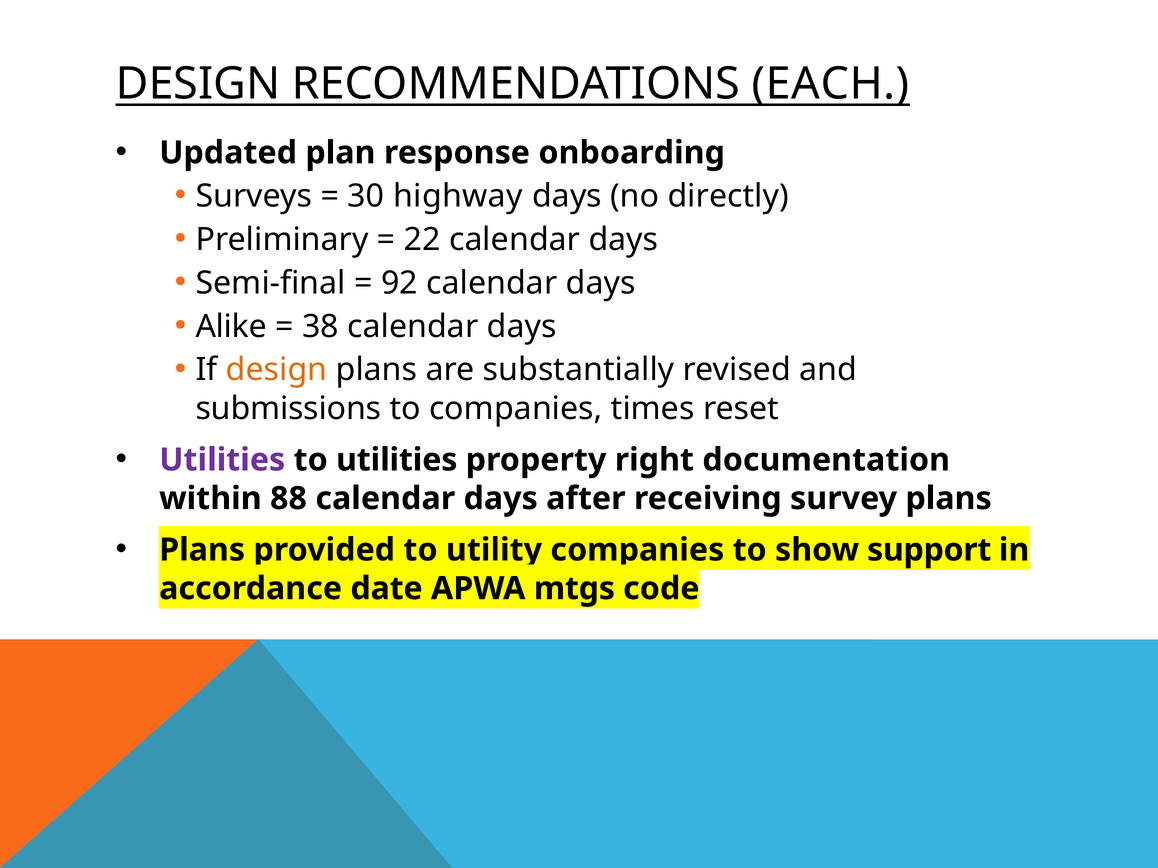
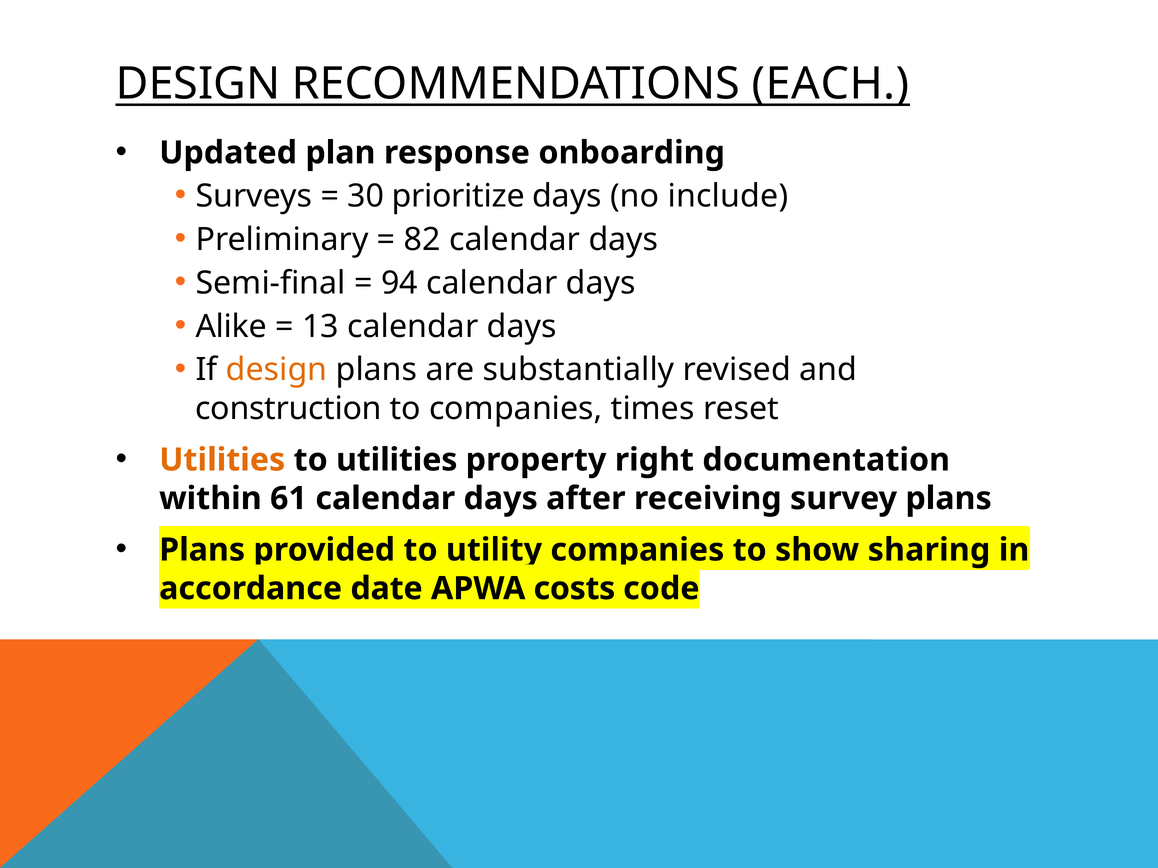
highway: highway -> prioritize
directly: directly -> include
22: 22 -> 82
92: 92 -> 94
38: 38 -> 13
submissions: submissions -> construction
Utilities at (222, 460) colour: purple -> orange
88: 88 -> 61
support: support -> sharing
mtgs: mtgs -> costs
